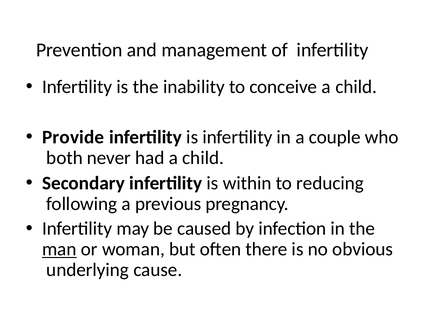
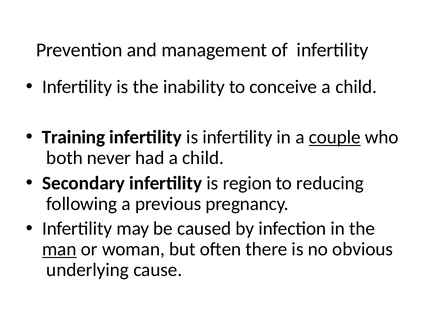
Provide: Provide -> Training
couple underline: none -> present
within: within -> region
